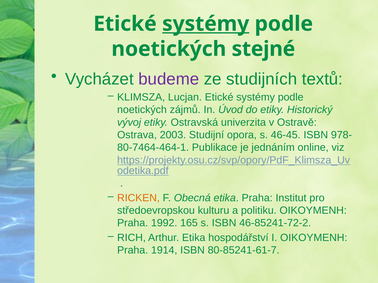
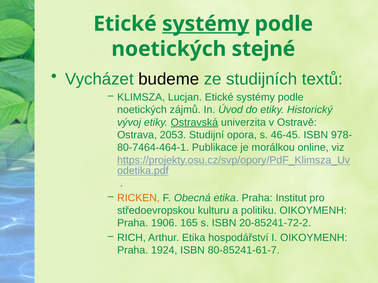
budeme colour: purple -> black
Ostravská underline: none -> present
2003: 2003 -> 2053
jednáním: jednáním -> morálkou
1992: 1992 -> 1906
46-85241-72-2: 46-85241-72-2 -> 20-85241-72-2
1914: 1914 -> 1924
